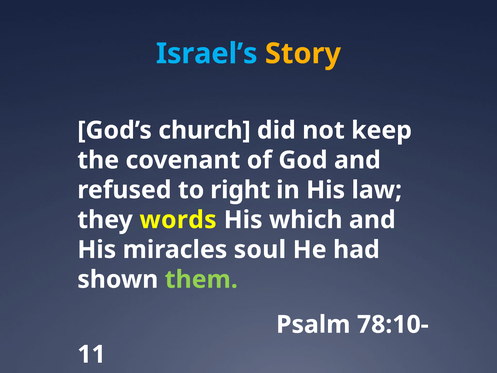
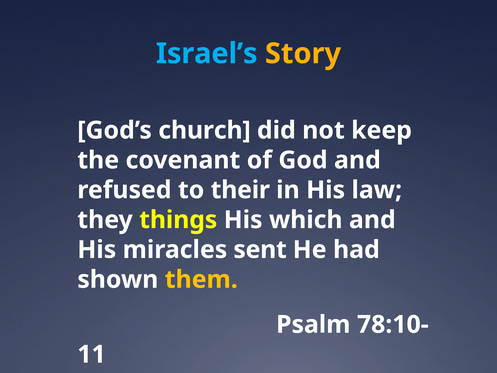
right: right -> their
words: words -> things
soul: soul -> sent
them colour: light green -> yellow
